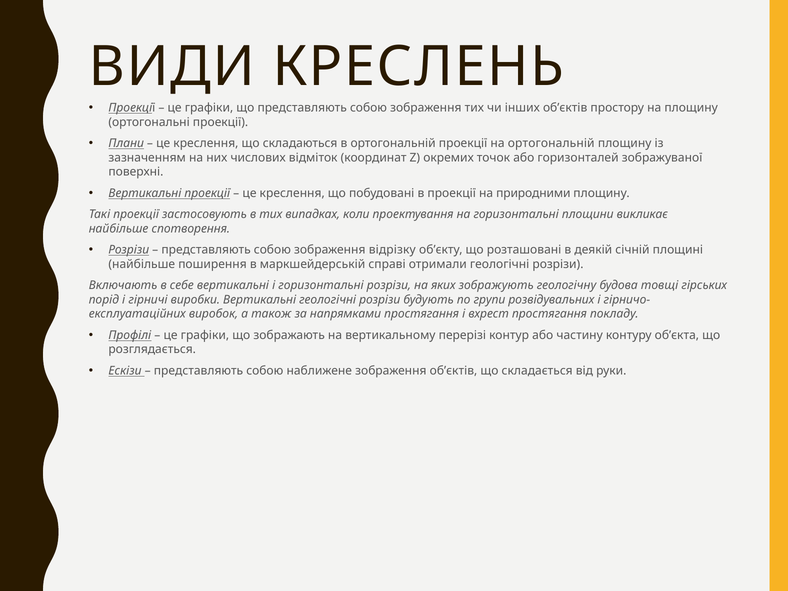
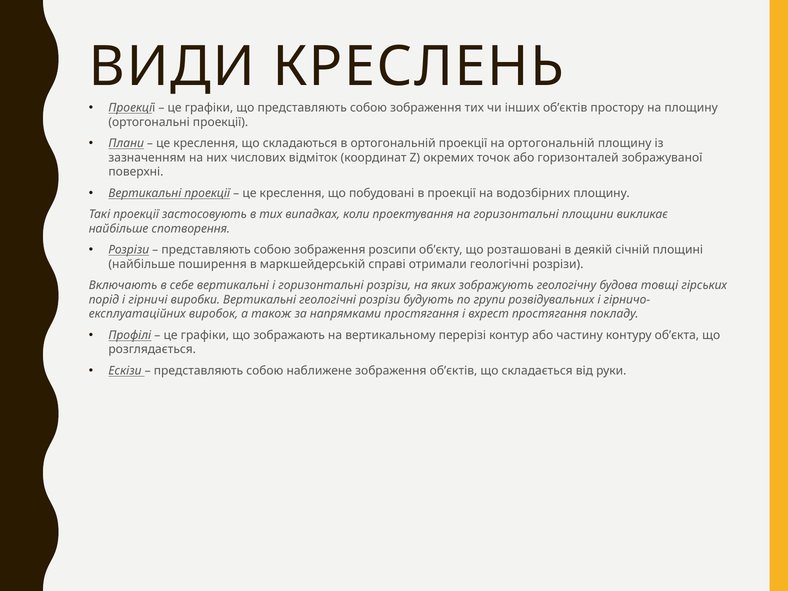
природними: природними -> водозбірних
відрізку: відрізку -> розсипи
